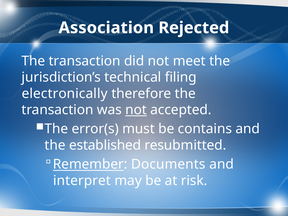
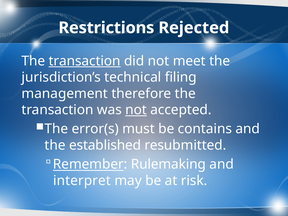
Association: Association -> Restrictions
transaction at (85, 61) underline: none -> present
electronically: electronically -> management
Documents: Documents -> Rulemaking
